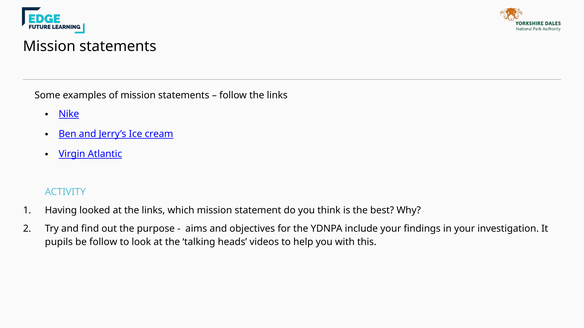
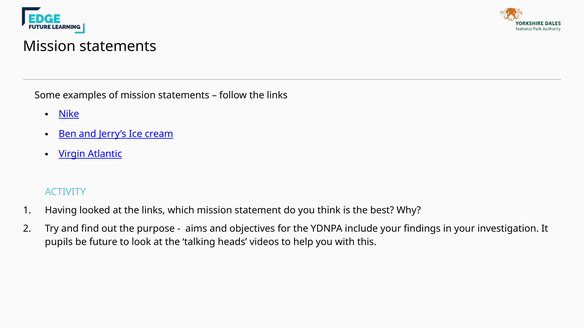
be follow: follow -> future
